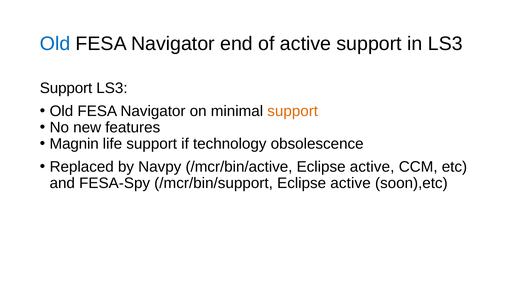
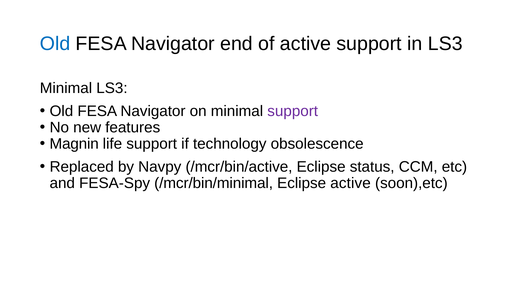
Support at (66, 88): Support -> Minimal
support at (293, 111) colour: orange -> purple
active at (372, 167): active -> status
/mcr/bin/support: /mcr/bin/support -> /mcr/bin/minimal
